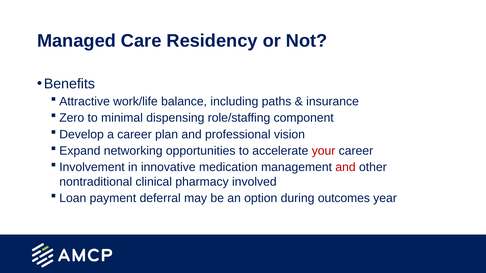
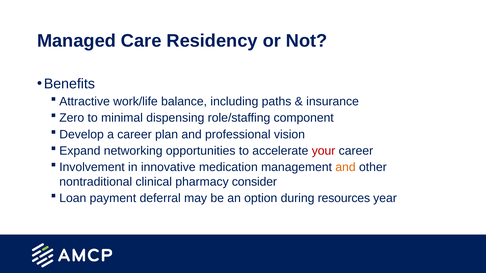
and at (346, 168) colour: red -> orange
involved: involved -> consider
outcomes: outcomes -> resources
